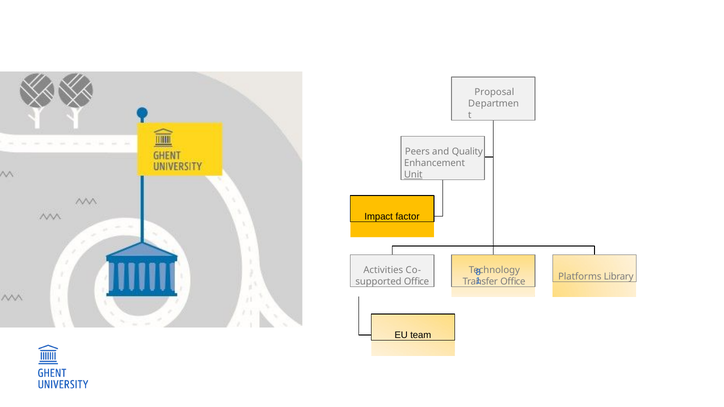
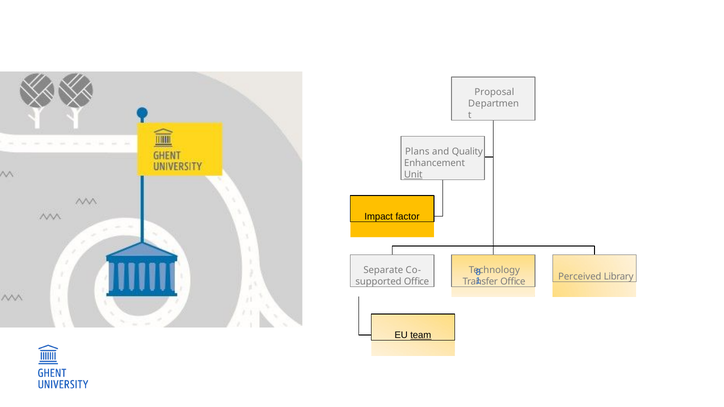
Peers: Peers -> Plans
Activities: Activities -> Separate
Platforms: Platforms -> Perceived
team underline: none -> present
